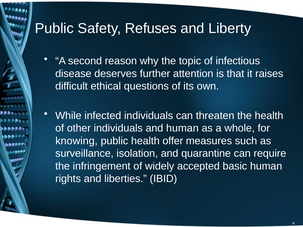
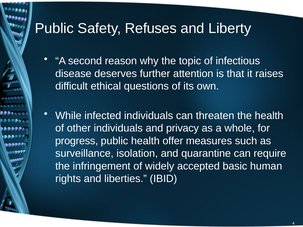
and human: human -> privacy
knowing: knowing -> progress
